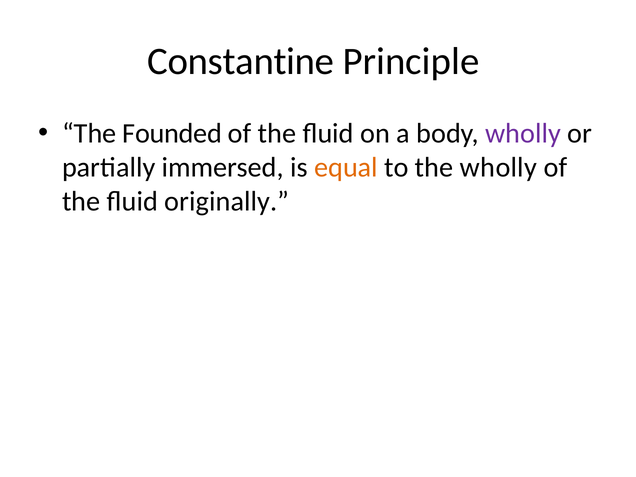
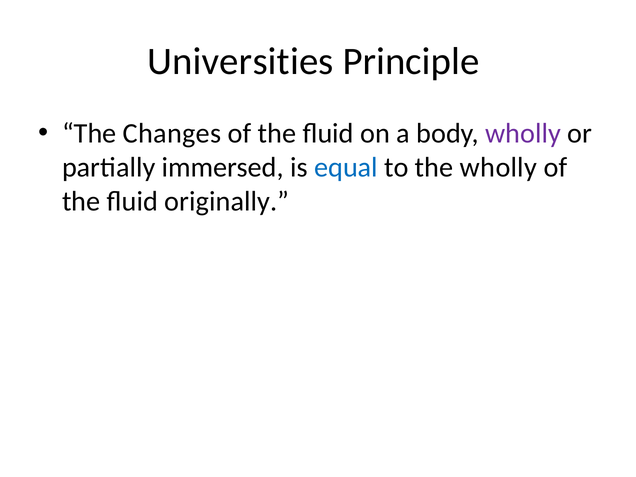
Constantine: Constantine -> Universities
Founded: Founded -> Changes
equal colour: orange -> blue
